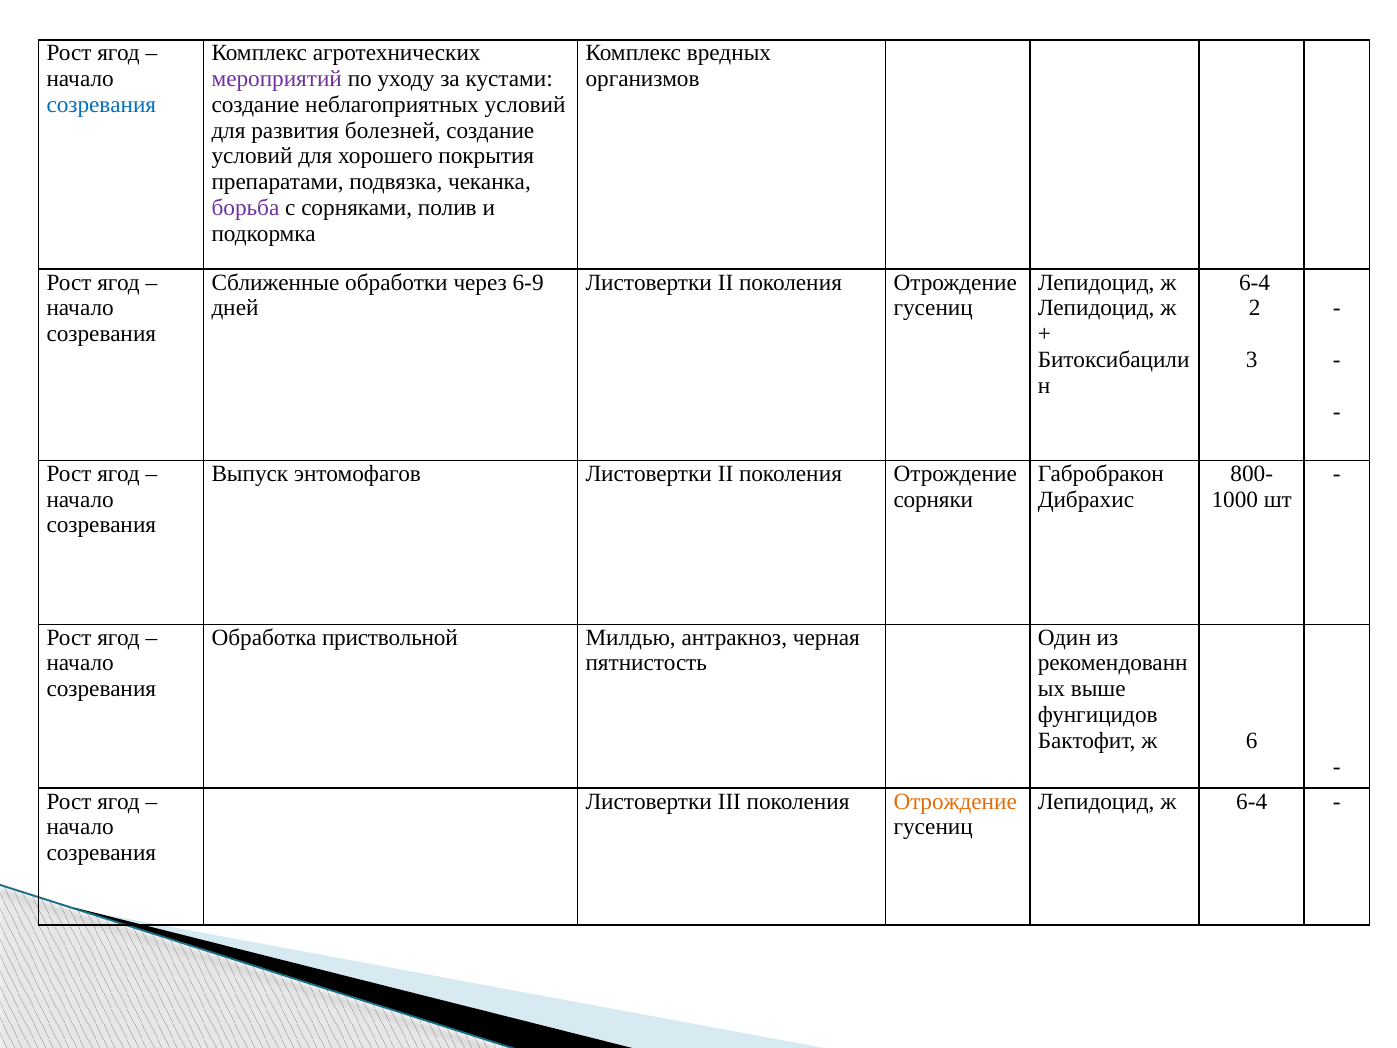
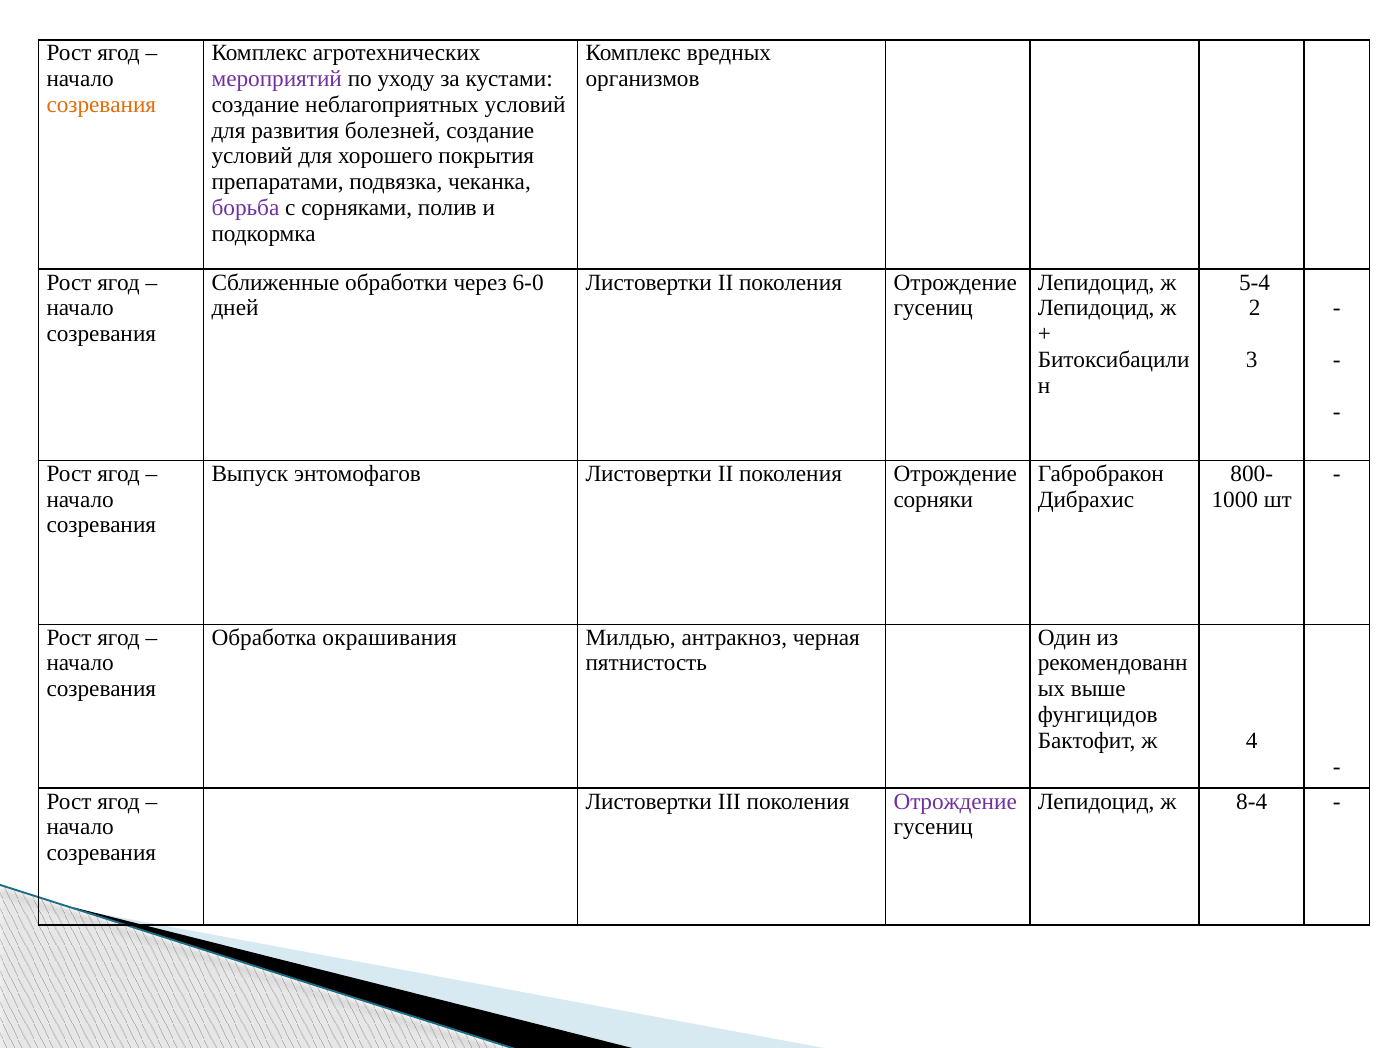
созревания at (101, 105) colour: blue -> orange
6-9: 6-9 -> 6-0
6-4 at (1255, 282): 6-4 -> 5-4
приствольной: приствольной -> окрашивания
6: 6 -> 4
Отрождение at (955, 801) colour: orange -> purple
ж 6-4: 6-4 -> 8-4
